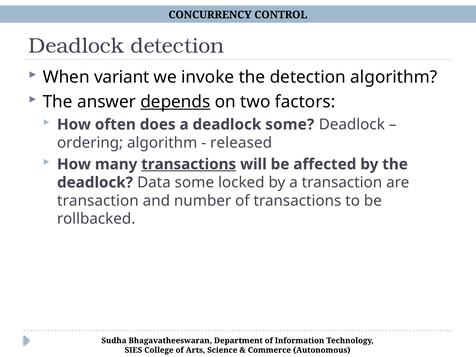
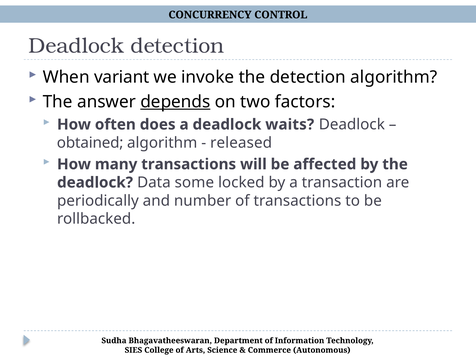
deadlock some: some -> waits
ordering: ordering -> obtained
transactions at (189, 164) underline: present -> none
transaction at (98, 201): transaction -> periodically
